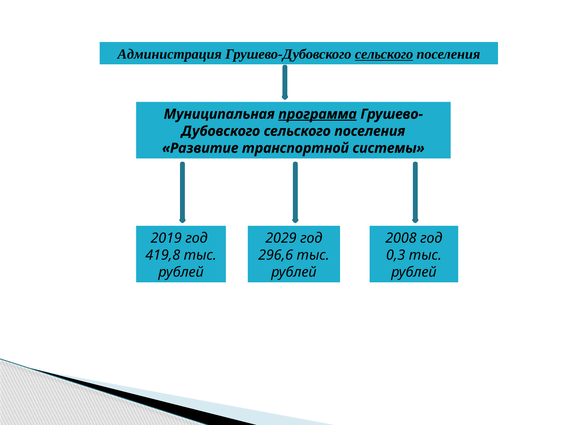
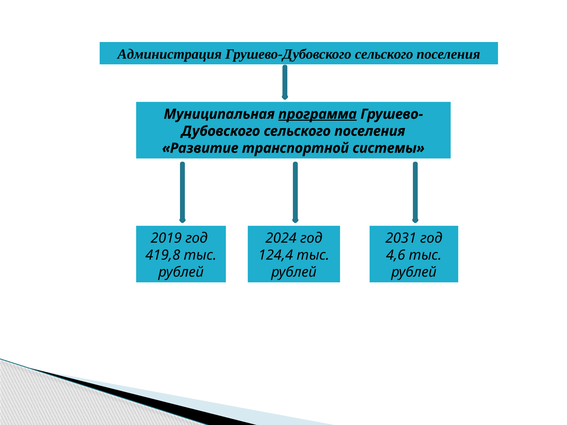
сельского at (384, 54) underline: present -> none
2029: 2029 -> 2024
2008: 2008 -> 2031
296,6: 296,6 -> 124,4
0,3: 0,3 -> 4,6
